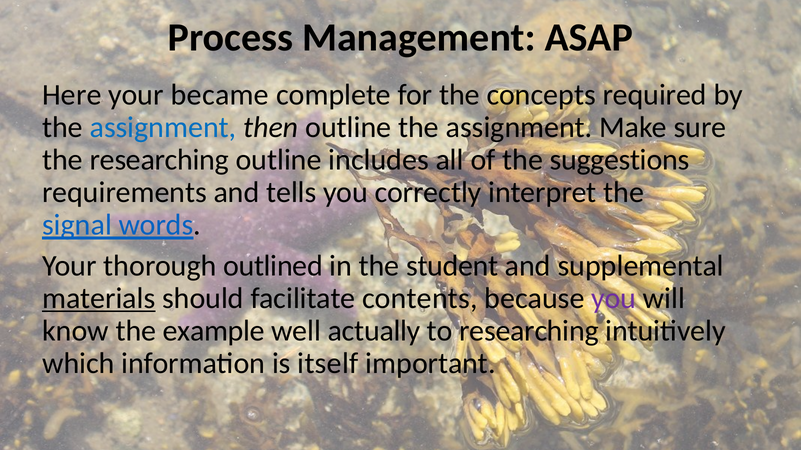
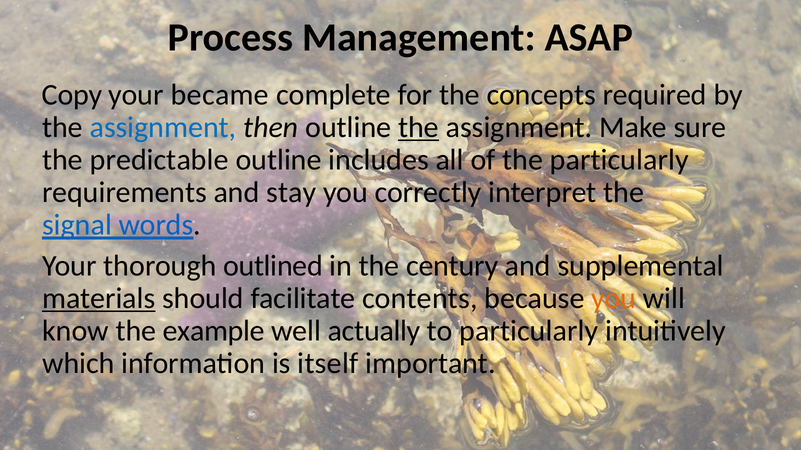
Here: Here -> Copy
the at (419, 127) underline: none -> present
the researching: researching -> predictable
the suggestions: suggestions -> particularly
tells: tells -> stay
student: student -> century
you at (614, 299) colour: purple -> orange
to researching: researching -> particularly
